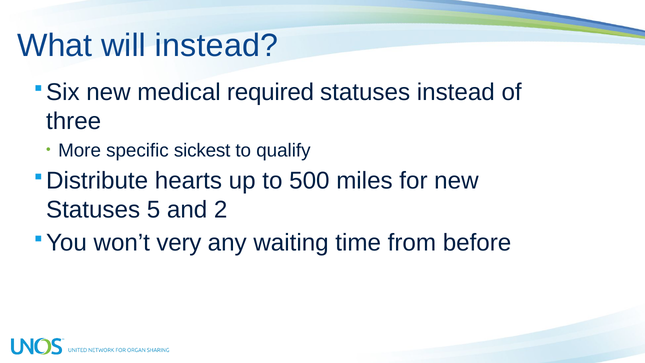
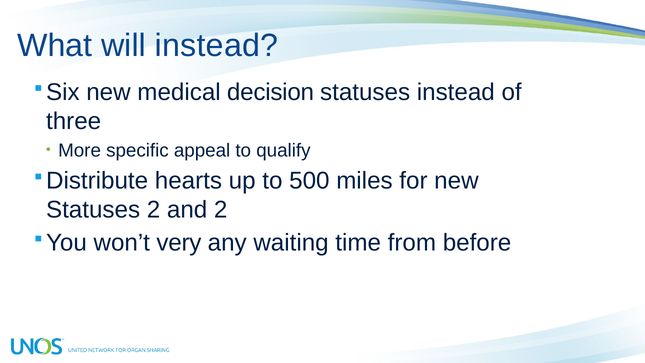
required: required -> decision
sickest: sickest -> appeal
Statuses 5: 5 -> 2
